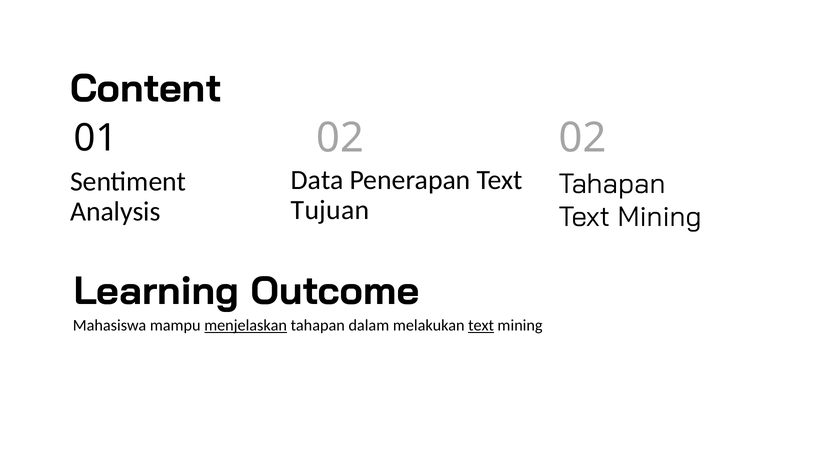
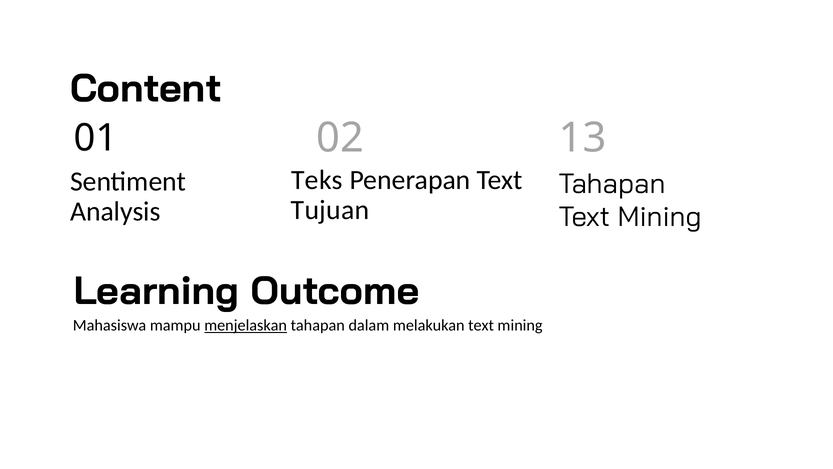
02 02: 02 -> 13
Data: Data -> Teks
text at (481, 325) underline: present -> none
